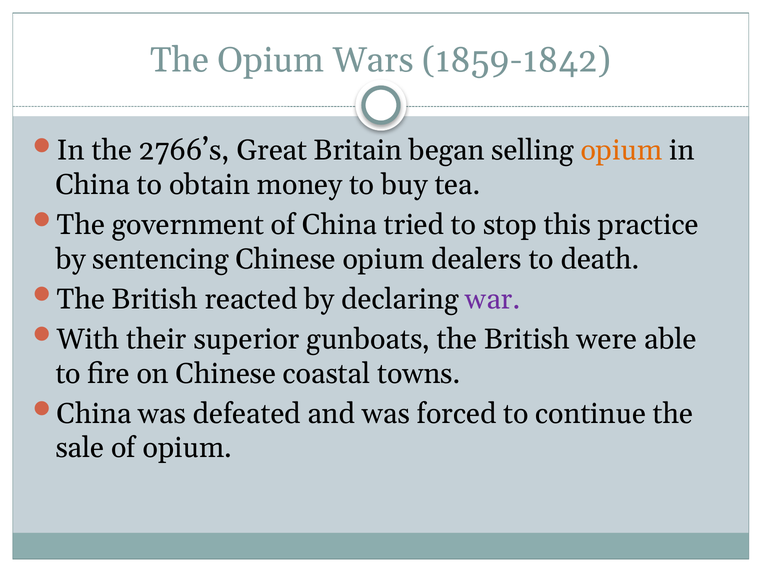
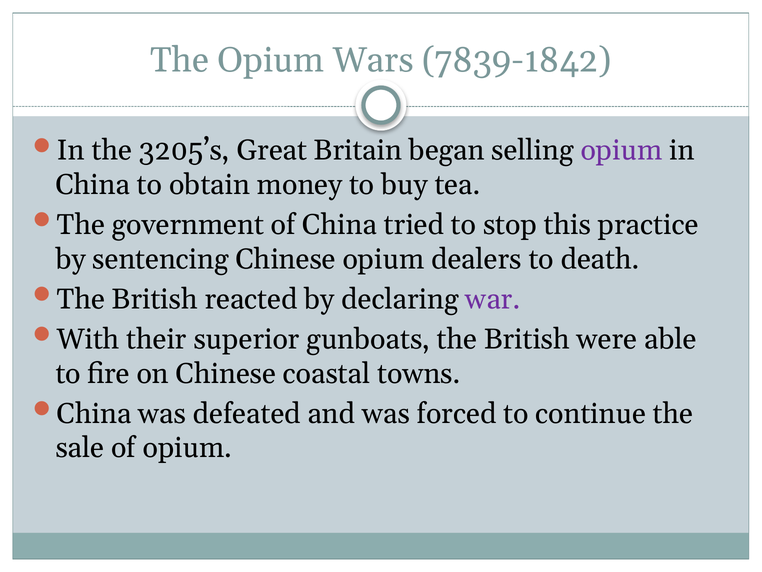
1859-1842: 1859-1842 -> 7839-1842
2766’s: 2766’s -> 3205’s
opium at (621, 150) colour: orange -> purple
